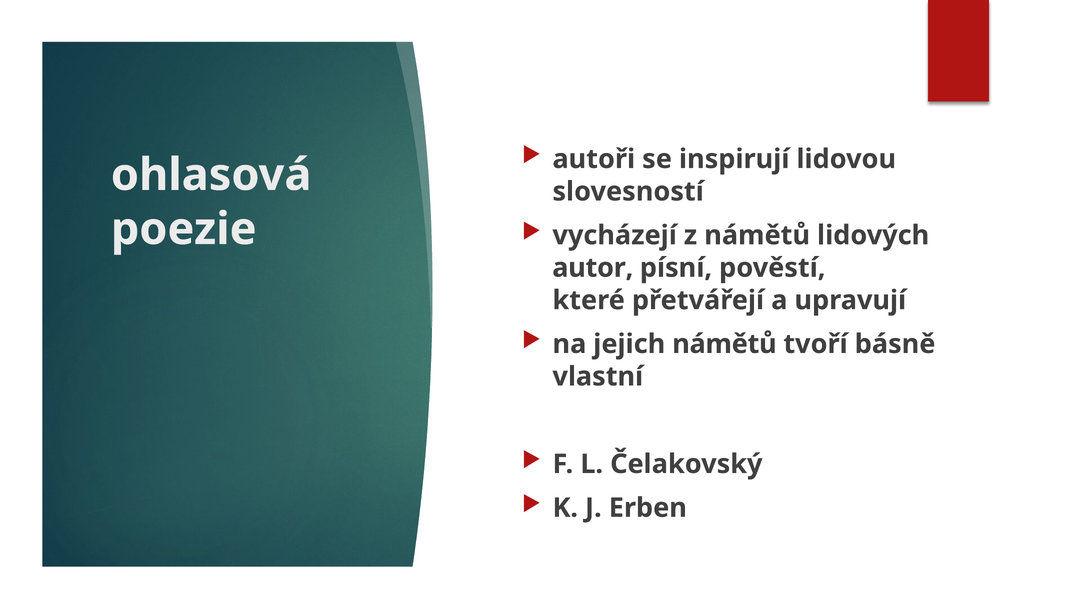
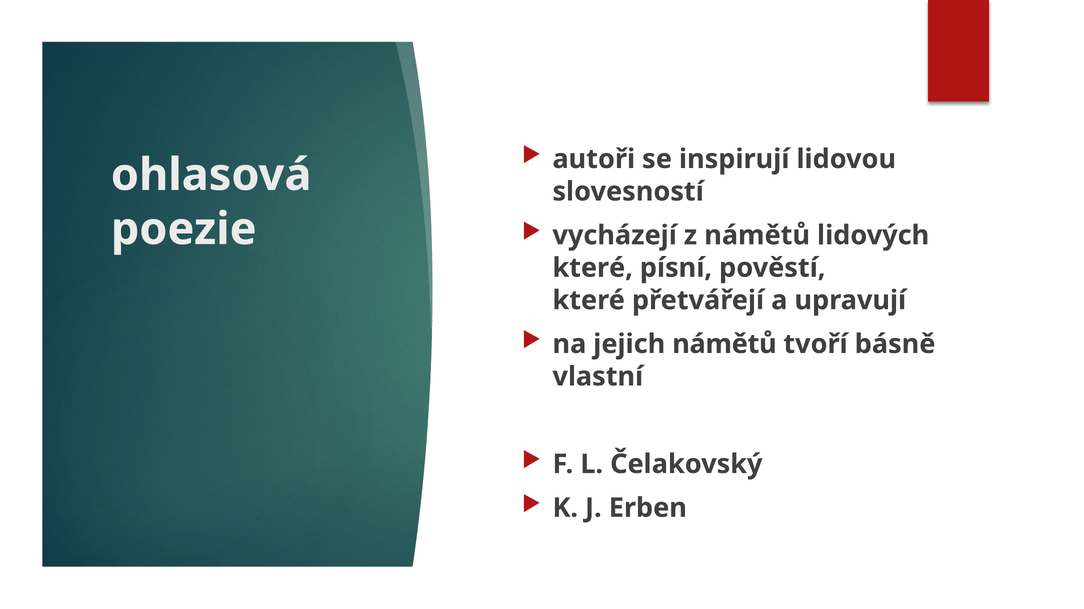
autor at (593, 268): autor -> které
